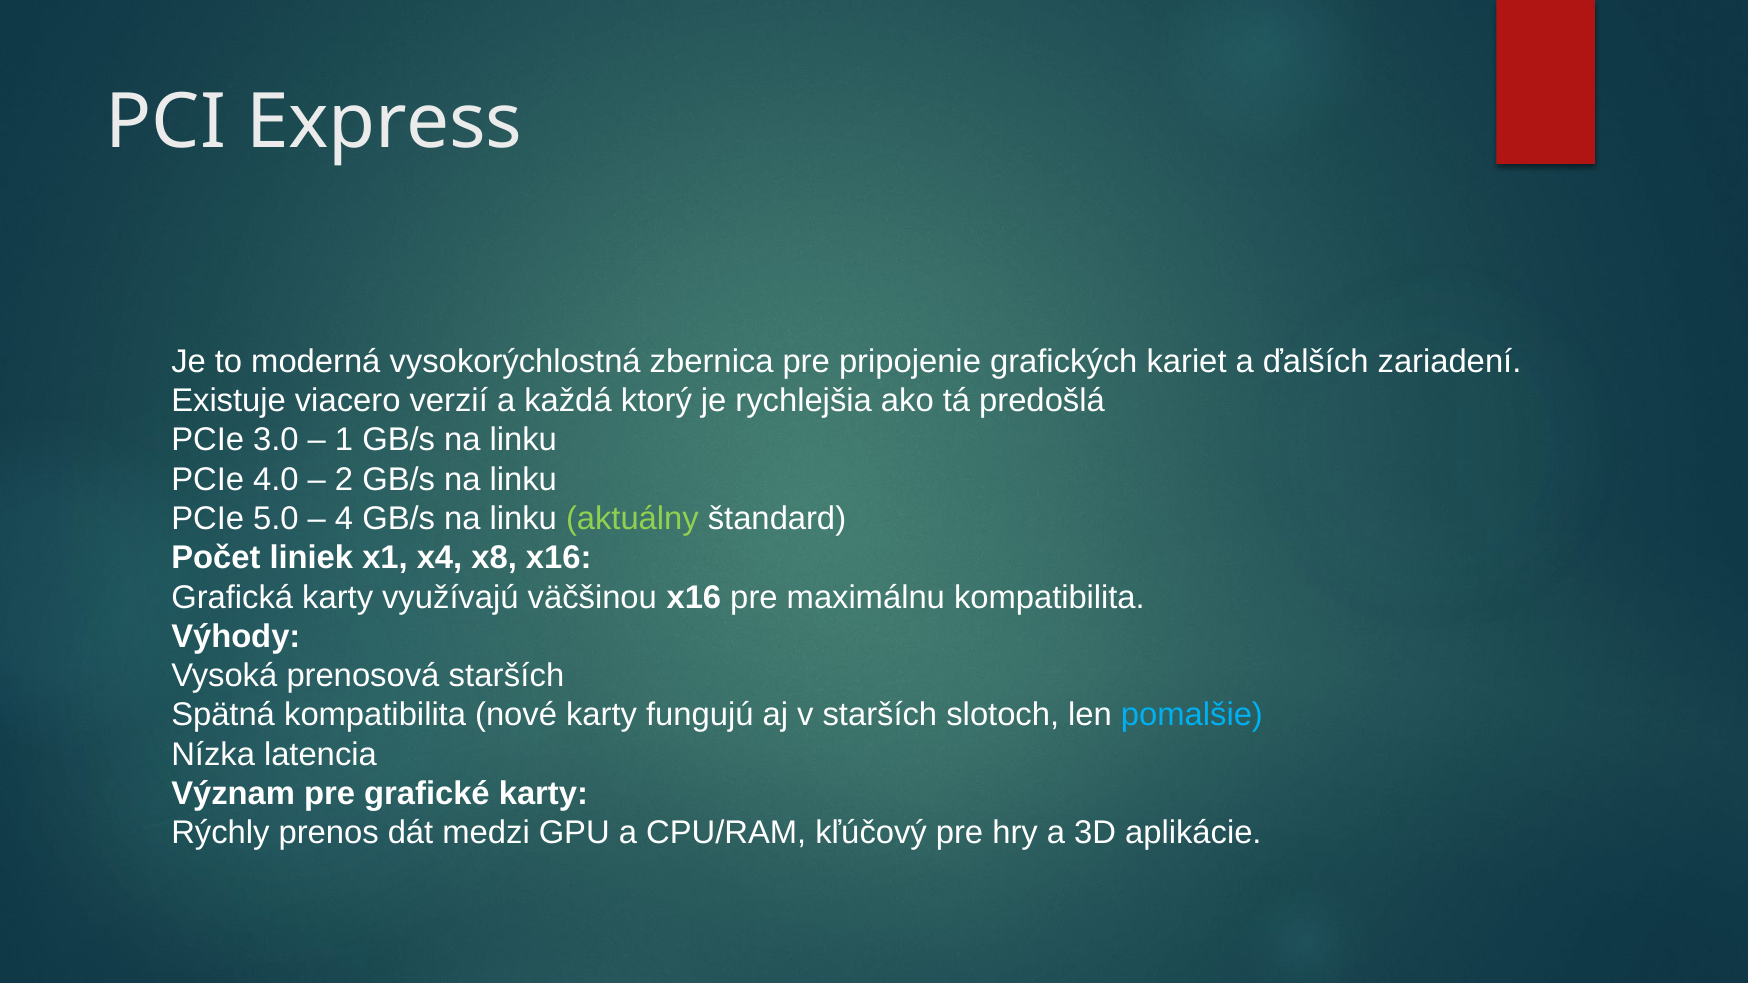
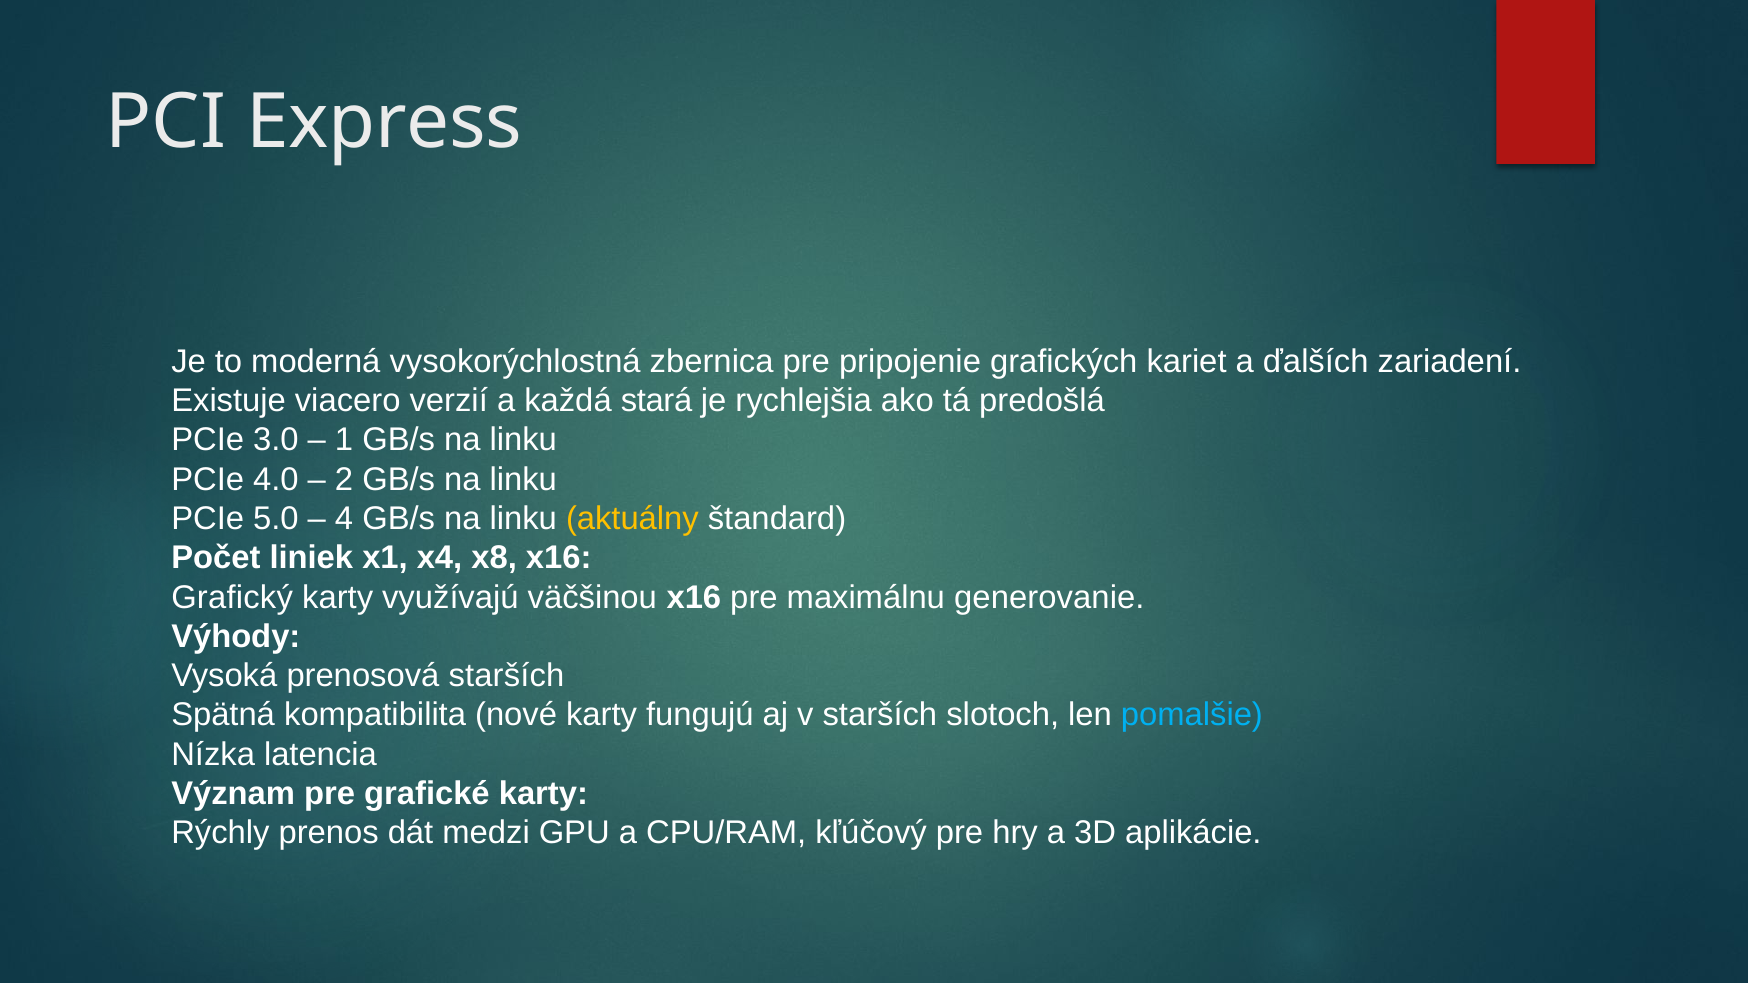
ktorý: ktorý -> stará
aktuálny colour: light green -> yellow
Grafická: Grafická -> Grafický
maximálnu kompatibilita: kompatibilita -> generovanie
